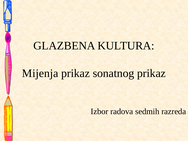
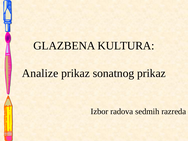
Mijenja: Mijenja -> Analize
